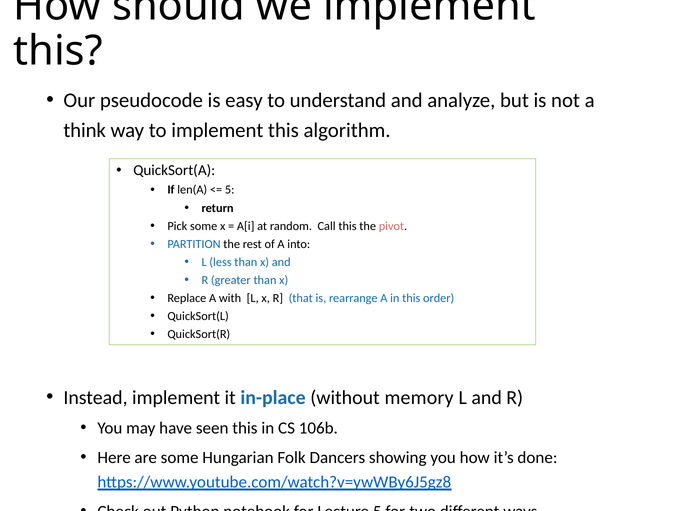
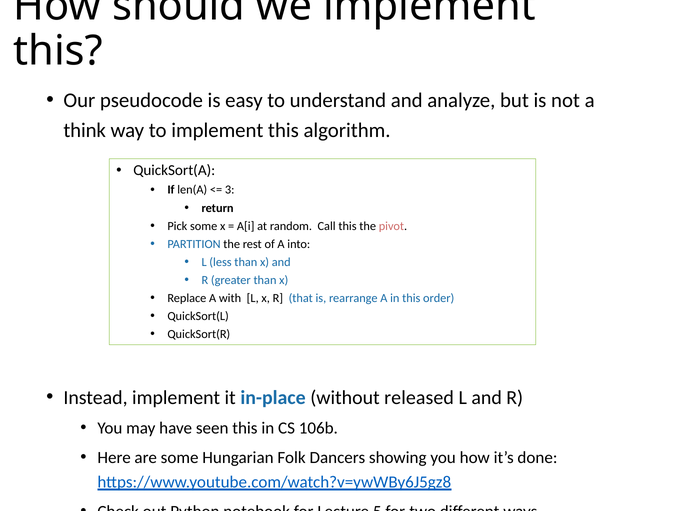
5 at (230, 190): 5 -> 3
memory: memory -> released
